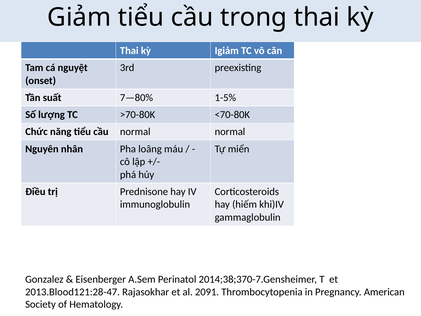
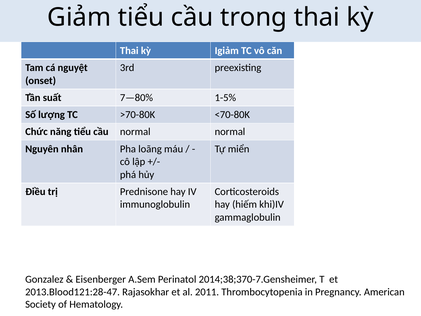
2091: 2091 -> 2011
